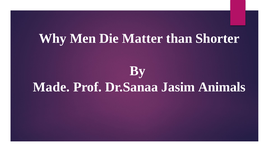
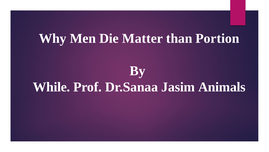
Shorter: Shorter -> Portion
Made: Made -> While
